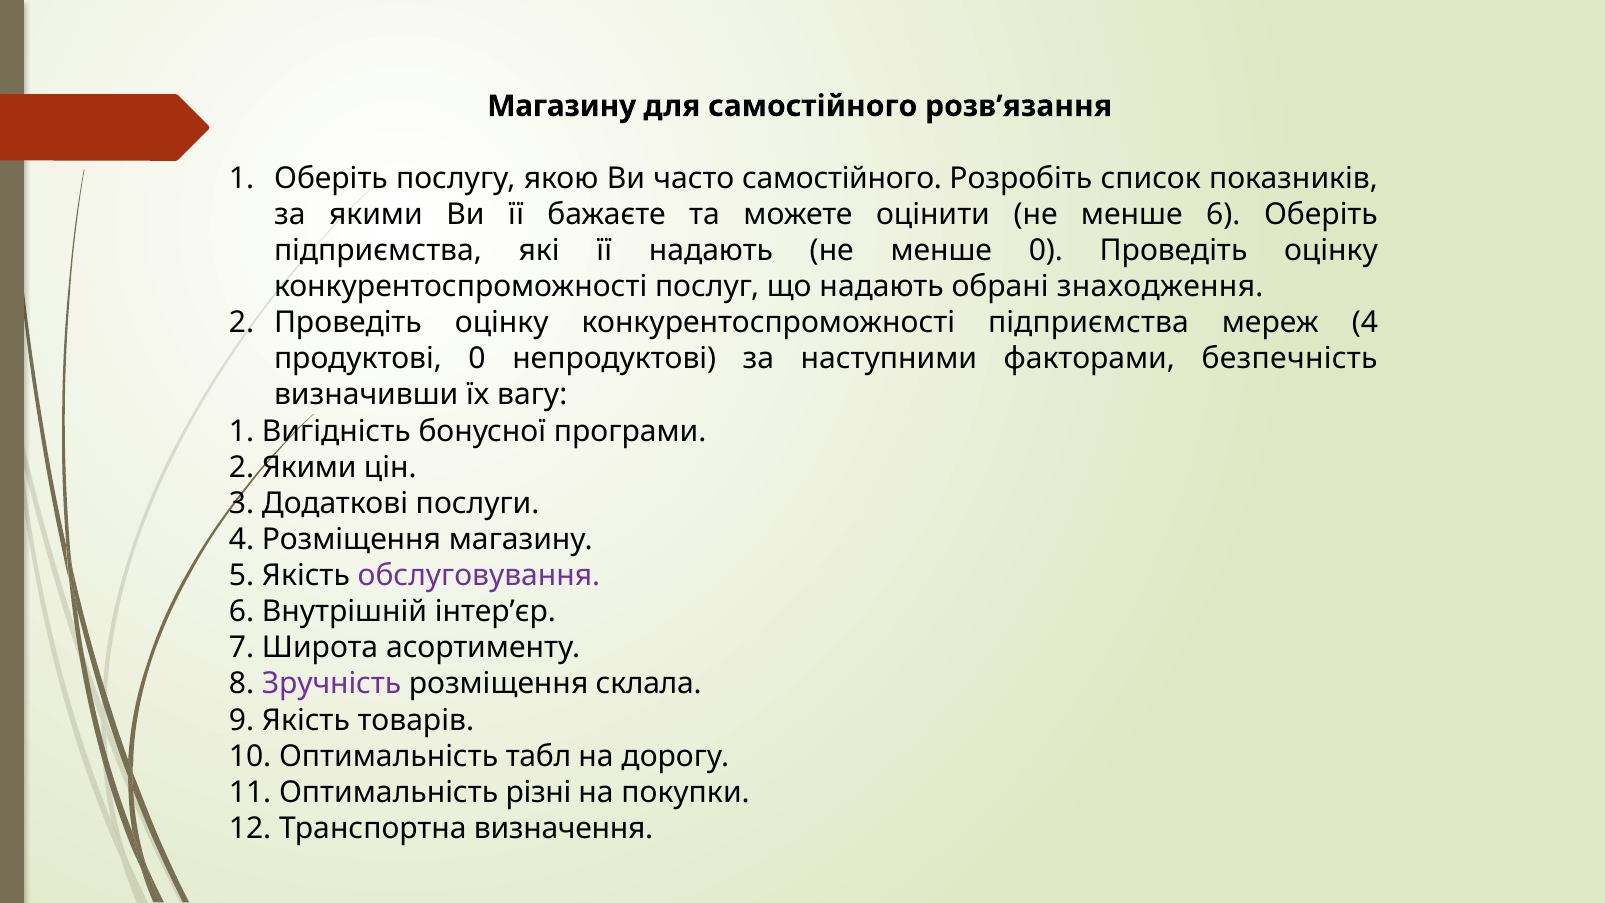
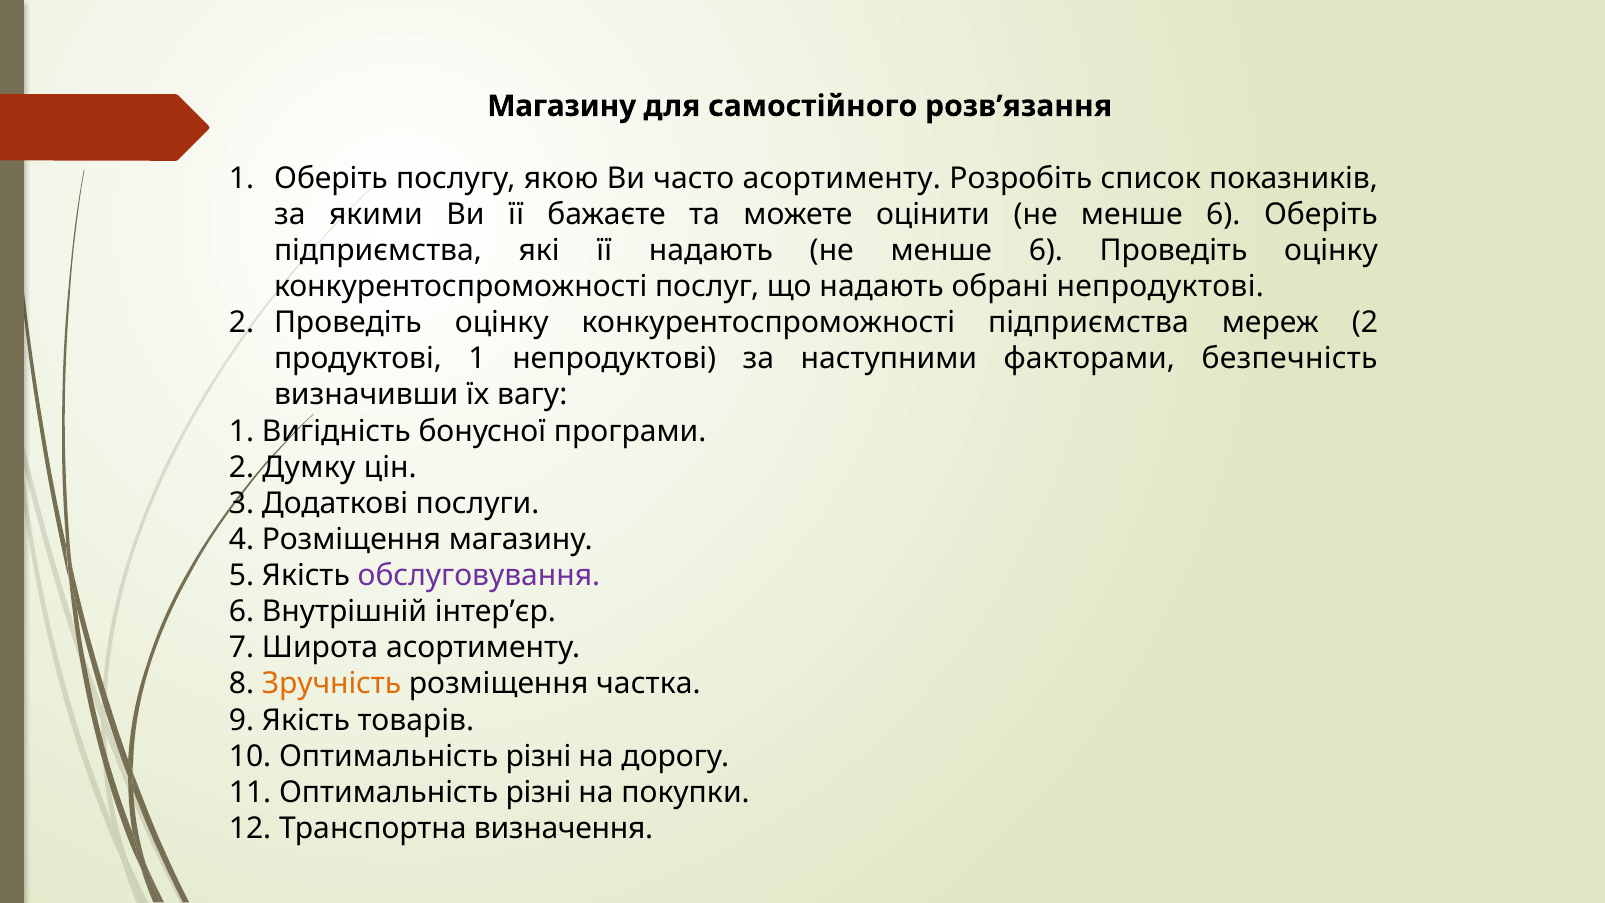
часто самостійного: самостійного -> асортименту
надають не менше 0: 0 -> 6
обрані знаходження: знаходження -> непродуктові
мереж 4: 4 -> 2
продуктові 0: 0 -> 1
2 Якими: Якими -> Думку
Зручність colour: purple -> orange
склала: склала -> частка
10 Оптимальність табл: табл -> різні
